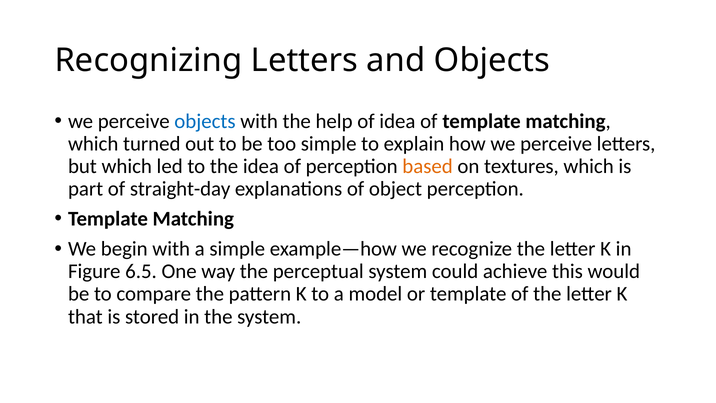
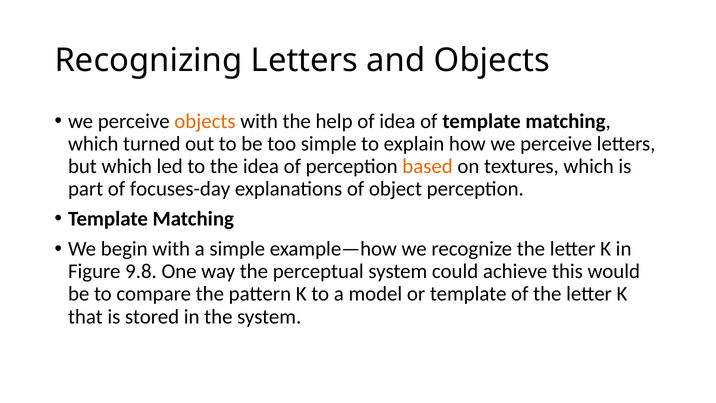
objects at (205, 121) colour: blue -> orange
straight-day: straight-day -> focuses-day
6.5: 6.5 -> 9.8
